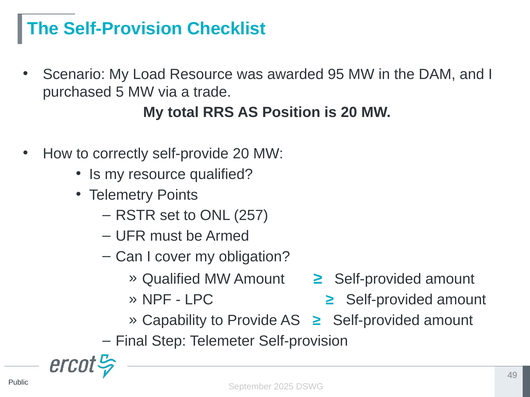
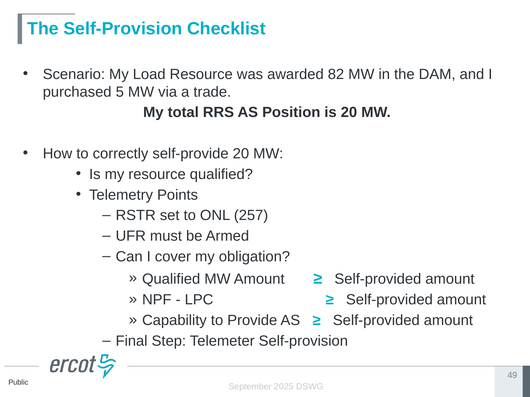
95: 95 -> 82
